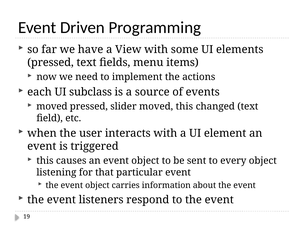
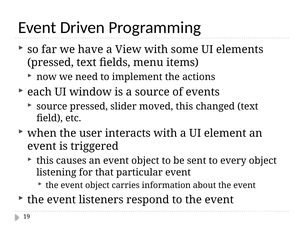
subclass: subclass -> window
moved at (52, 106): moved -> source
